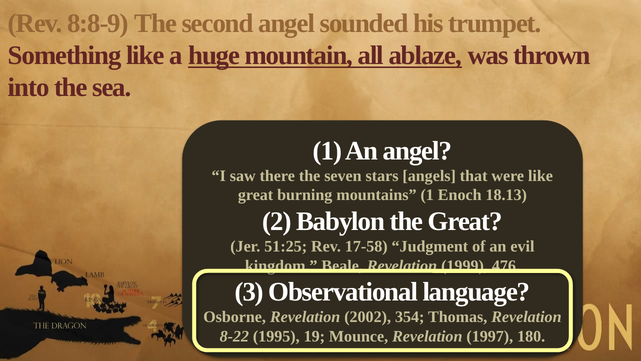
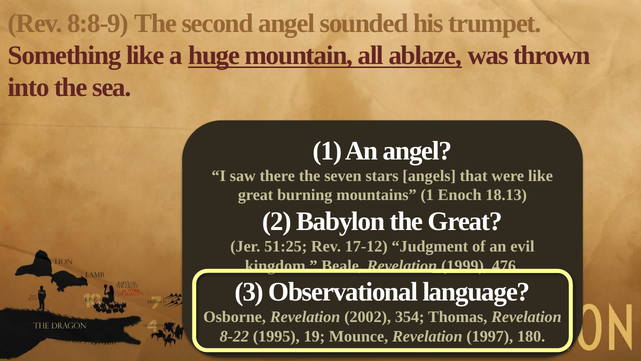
17-58: 17-58 -> 17-12
